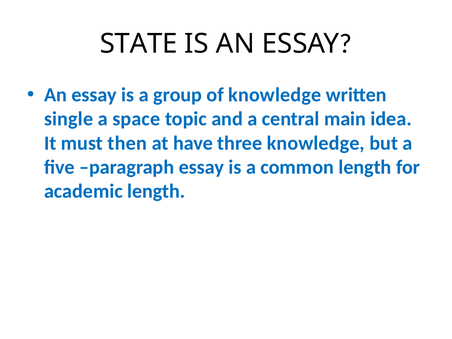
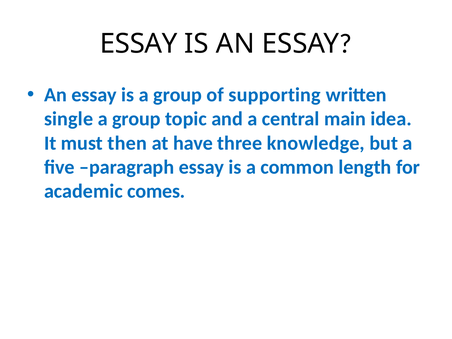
STATE at (139, 44): STATE -> ESSAY
of knowledge: knowledge -> supporting
space at (136, 119): space -> group
academic length: length -> comes
